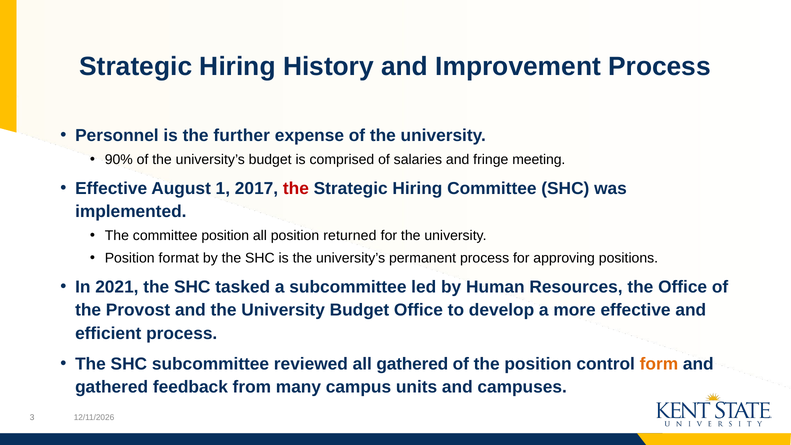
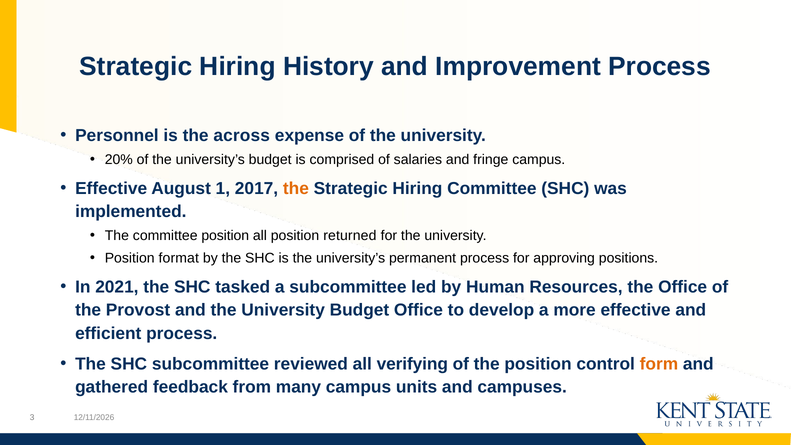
further: further -> across
90%: 90% -> 20%
fringe meeting: meeting -> campus
the at (296, 188) colour: red -> orange
all gathered: gathered -> verifying
